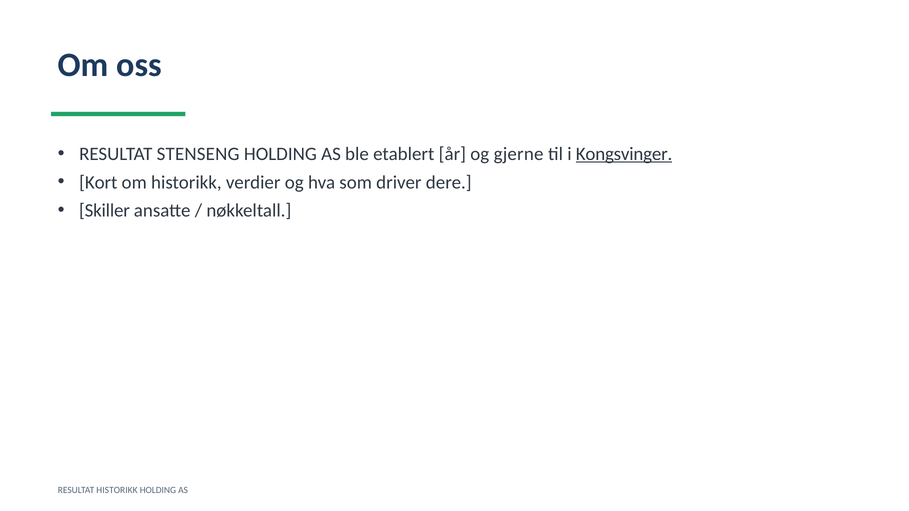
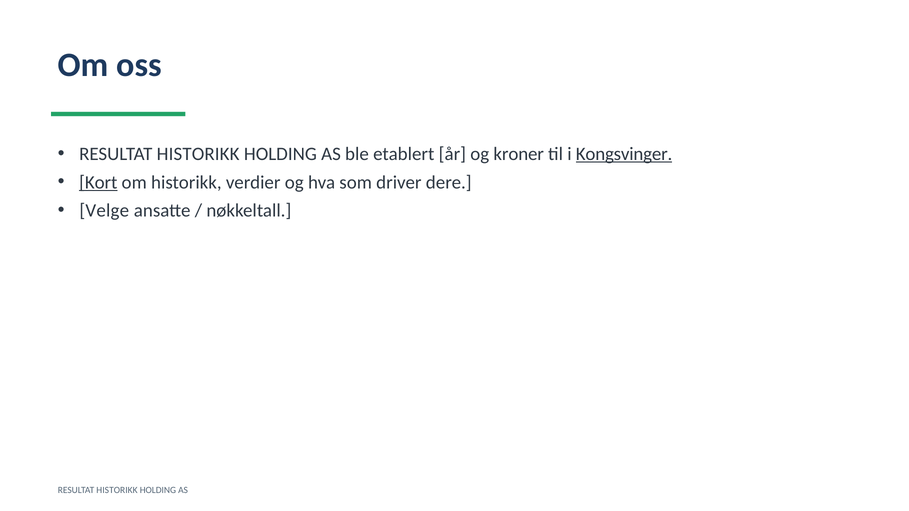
STENSENG at (198, 154): STENSENG -> HISTORIKK
gjerne: gjerne -> kroner
Kort underline: none -> present
Skiller: Skiller -> Velge
